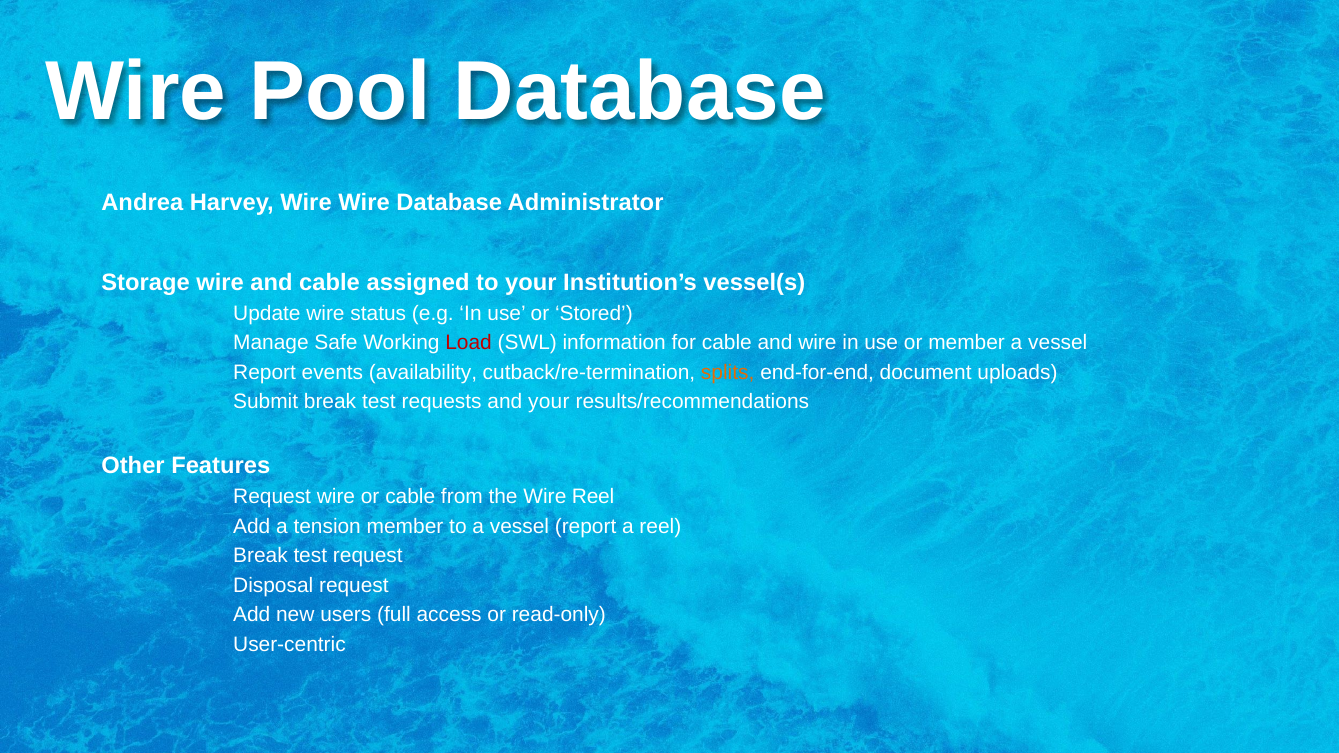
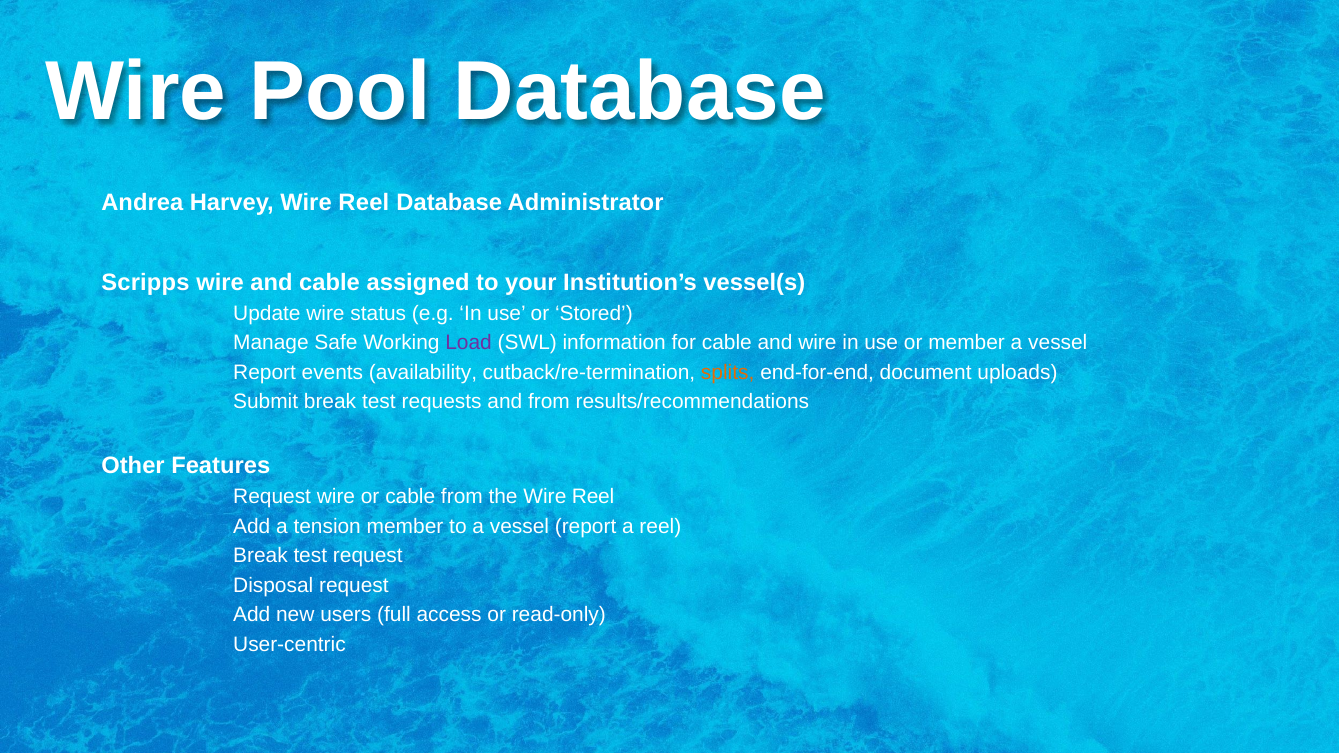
Harvey Wire Wire: Wire -> Reel
Storage: Storage -> Scripps
Load colour: red -> purple
and your: your -> from
